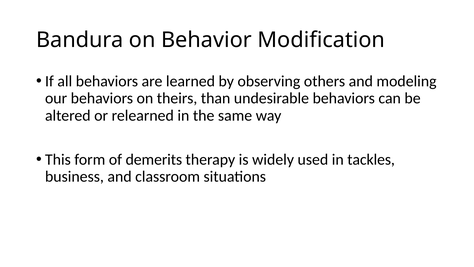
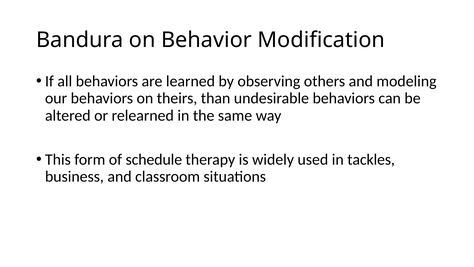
demerits: demerits -> schedule
